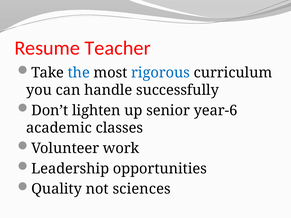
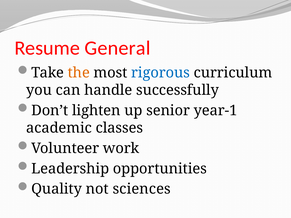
Teacher: Teacher -> General
the colour: blue -> orange
year-6: year-6 -> year-1
